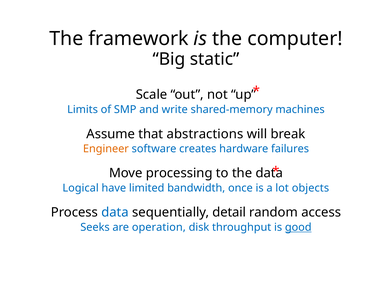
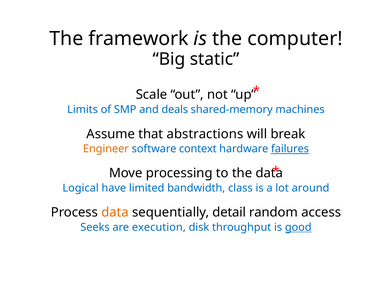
write: write -> deals
creates: creates -> context
failures underline: none -> present
once: once -> class
objects: objects -> around
data at (115, 212) colour: blue -> orange
operation: operation -> execution
